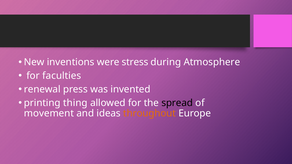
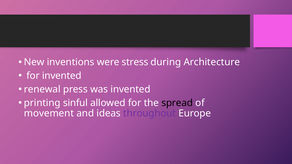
Atmosphere: Atmosphere -> Architecture
for faculties: faculties -> invented
thing: thing -> sinful
throughout colour: orange -> purple
